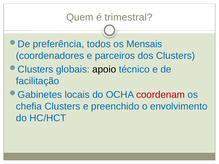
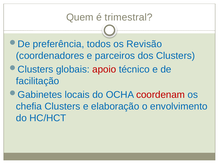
Mensais: Mensais -> Revisão
apoio colour: black -> red
preenchido: preenchido -> elaboração
